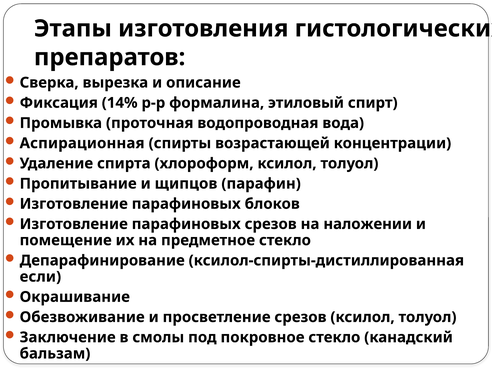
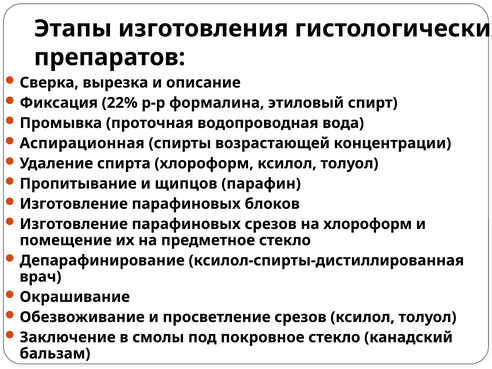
14%: 14% -> 22%
на наложении: наложении -> хлороформ
если: если -> врач
